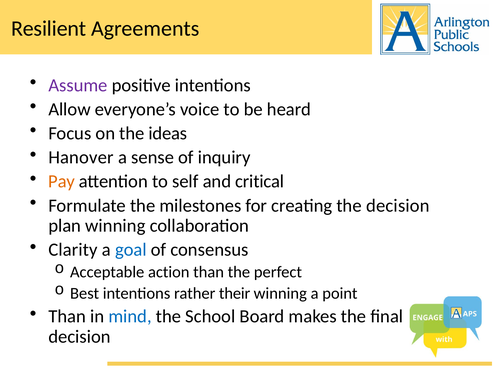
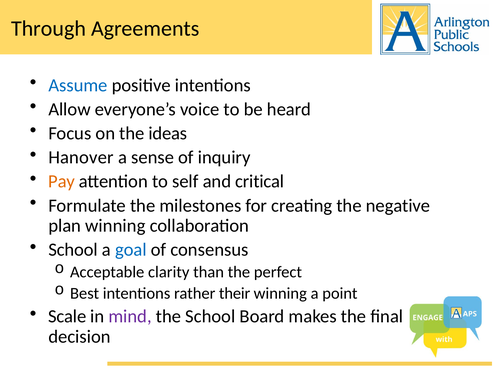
Resilient: Resilient -> Through
Assume colour: purple -> blue
the decision: decision -> negative
Clarity at (73, 250): Clarity -> School
action: action -> clarity
Than at (67, 317): Than -> Scale
mind colour: blue -> purple
